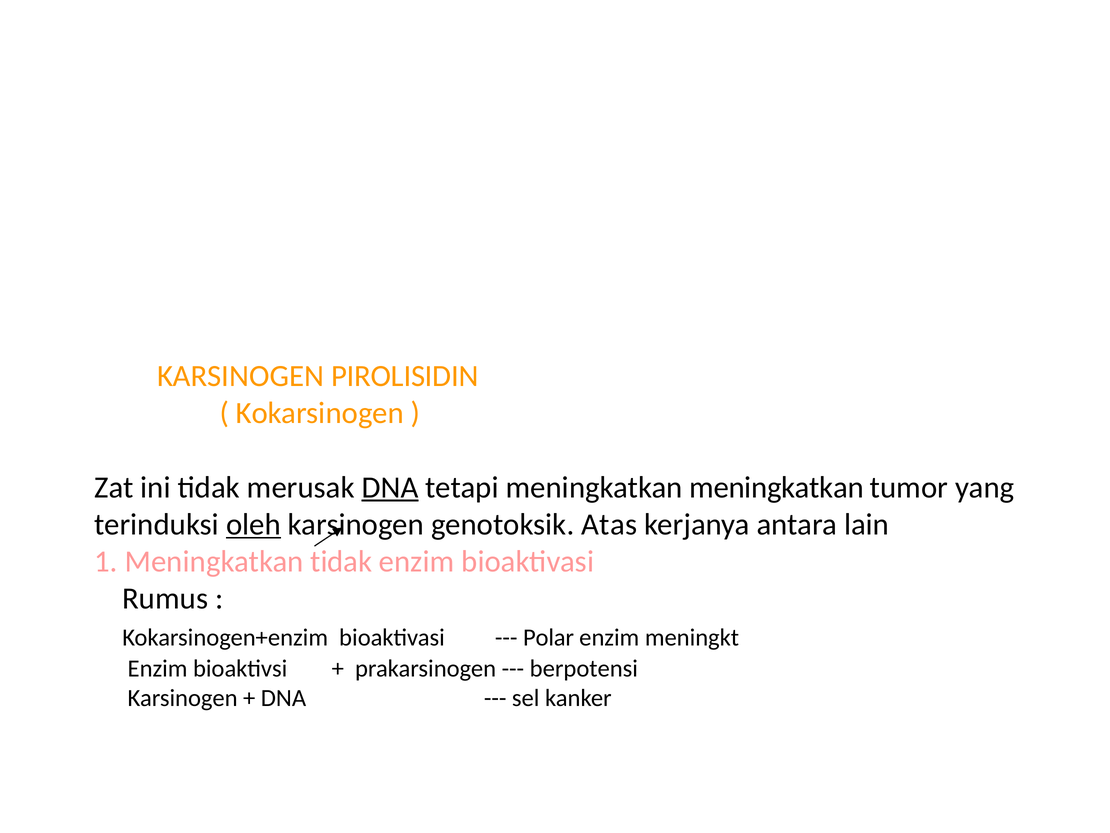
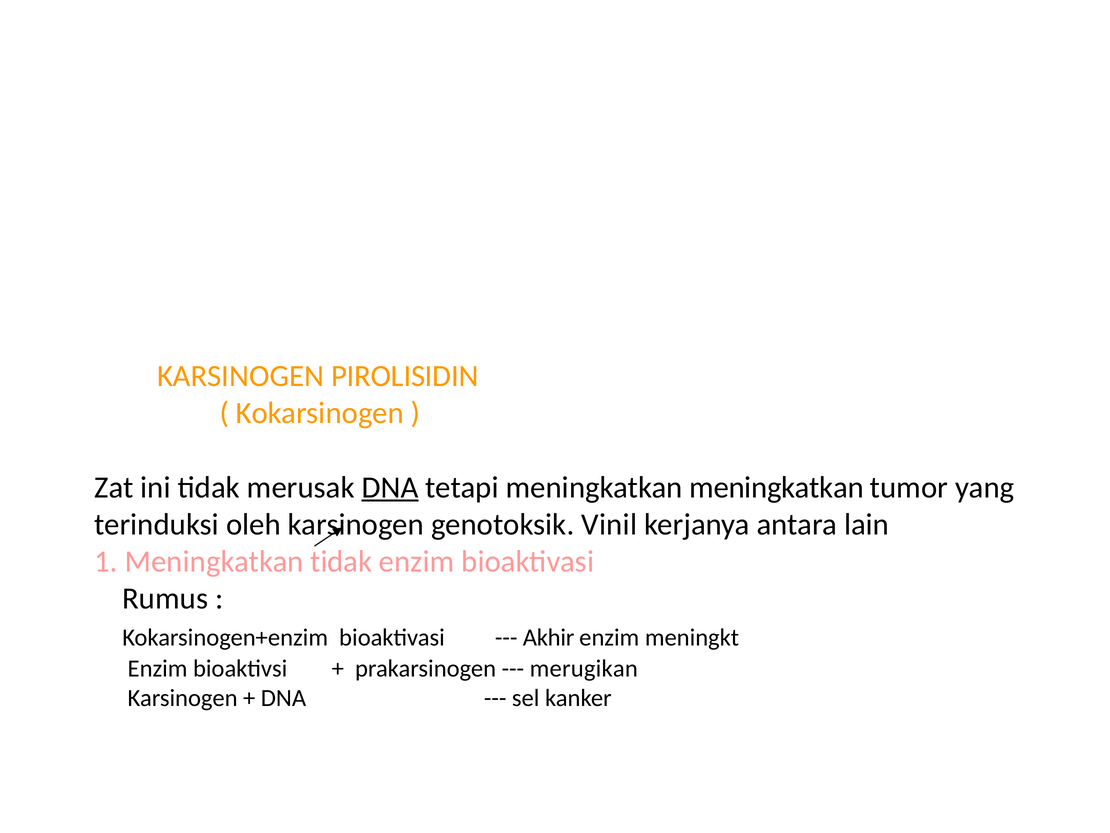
oleh underline: present -> none
Atas: Atas -> Vinil
Polar: Polar -> Akhir
berpotensi: berpotensi -> merugikan
